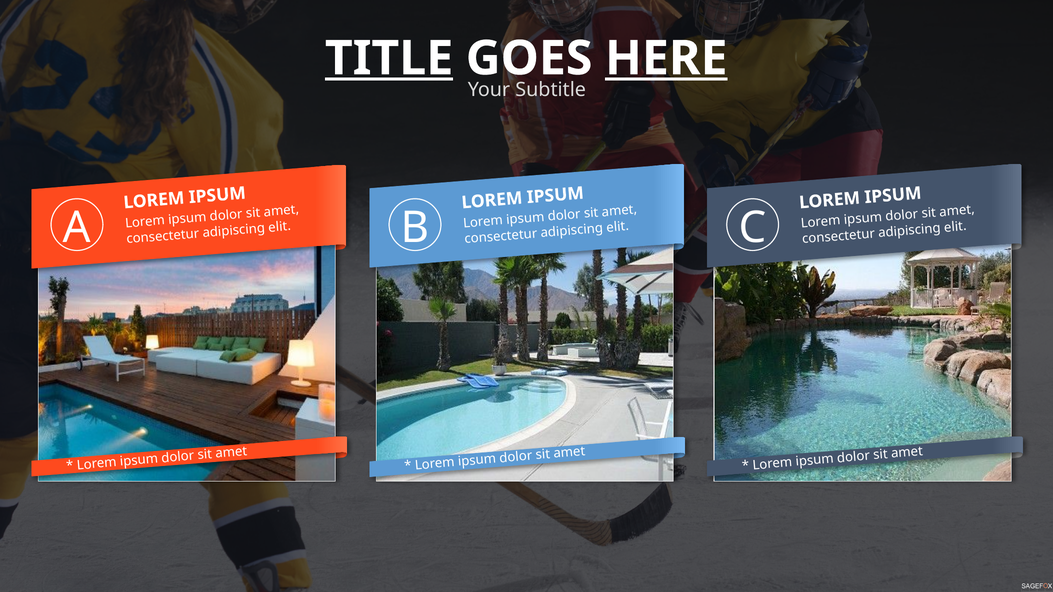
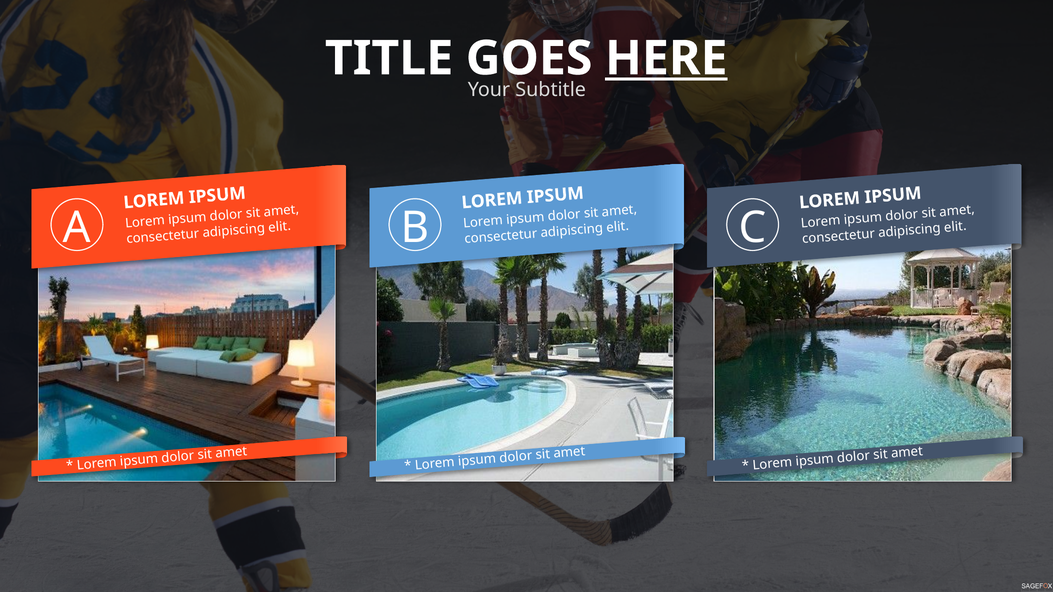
TITLE underline: present -> none
